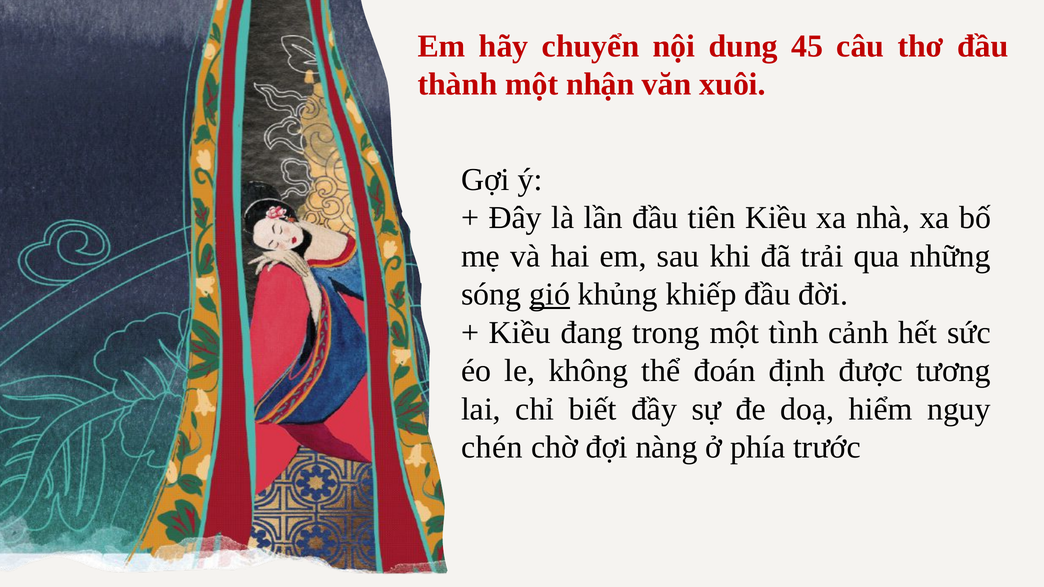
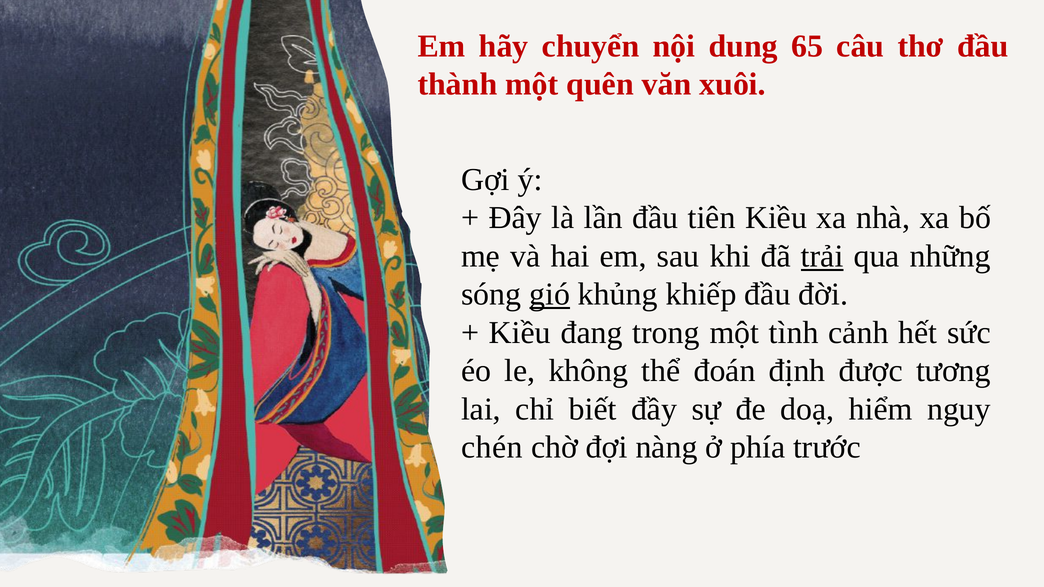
45: 45 -> 65
nhận: nhận -> quên
trải underline: none -> present
